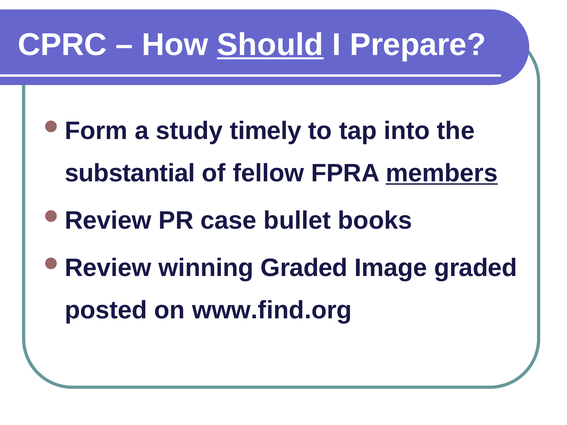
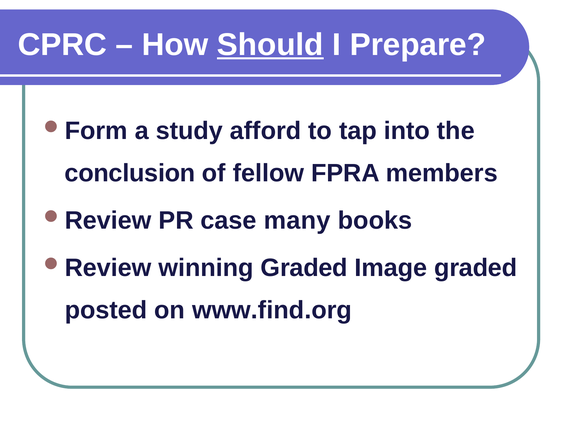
timely: timely -> afford
substantial: substantial -> conclusion
members underline: present -> none
bullet: bullet -> many
